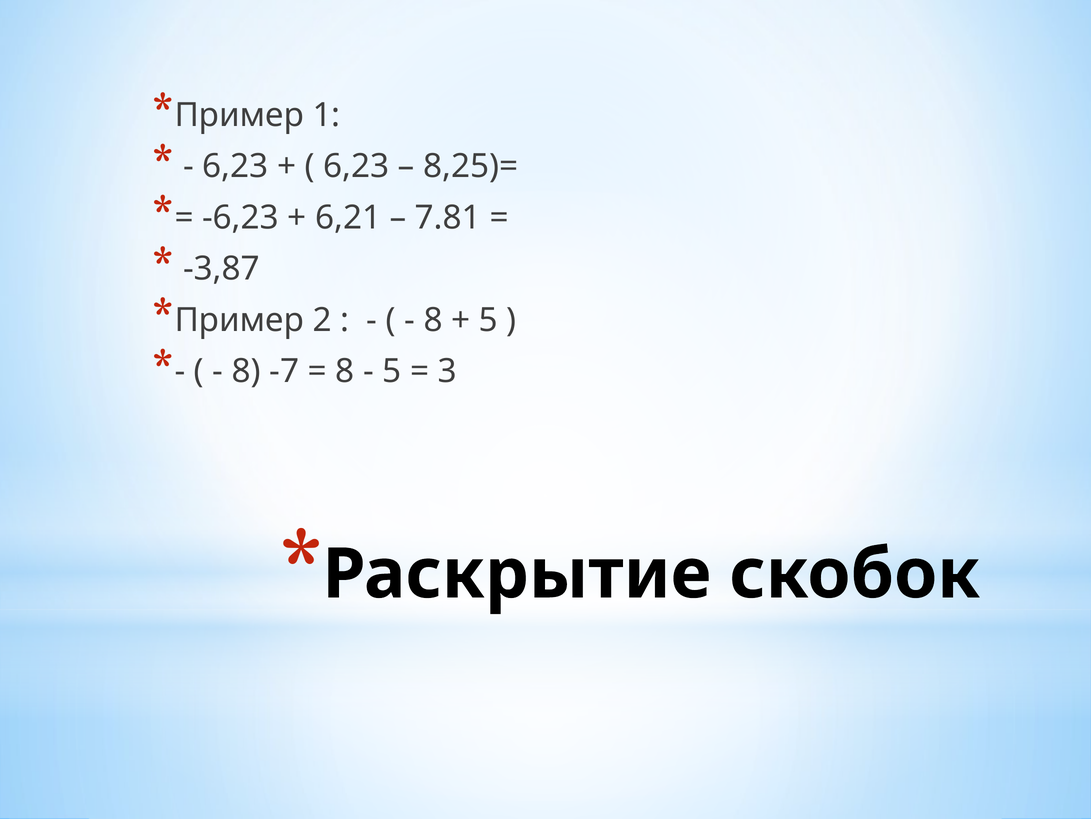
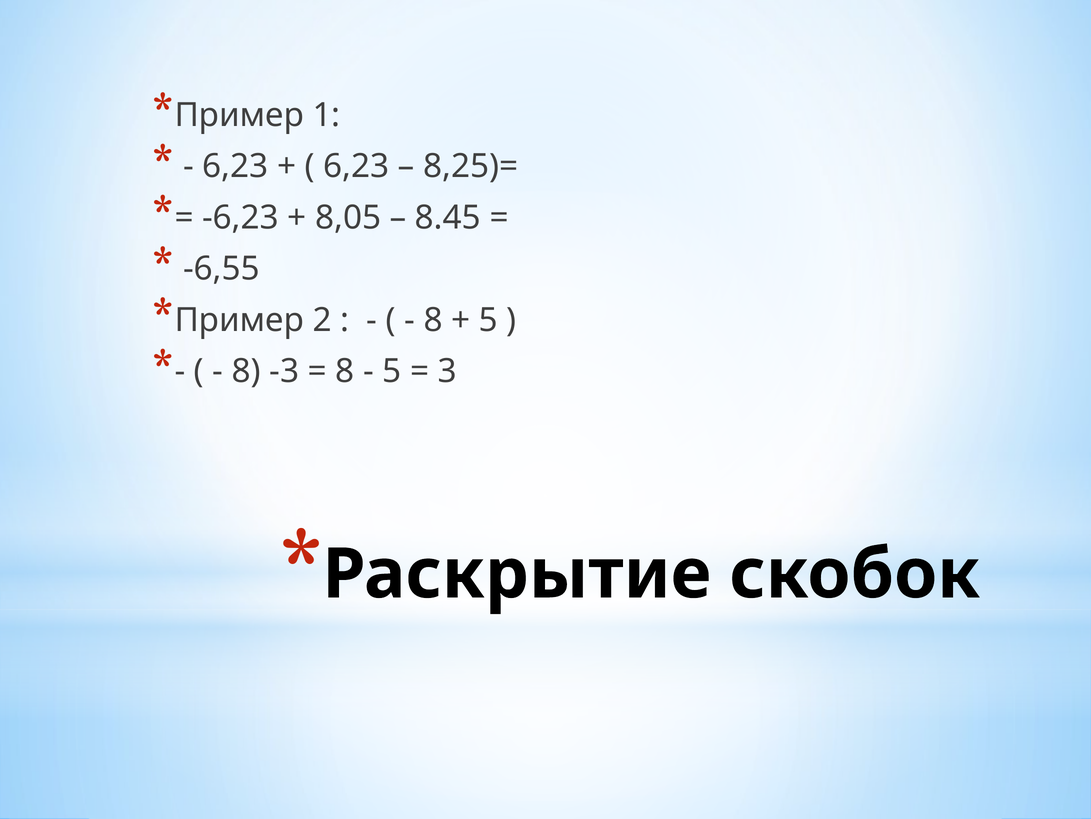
6,21: 6,21 -> 8,05
7.81: 7.81 -> 8.45
-3,87: -3,87 -> -6,55
-7: -7 -> -3
